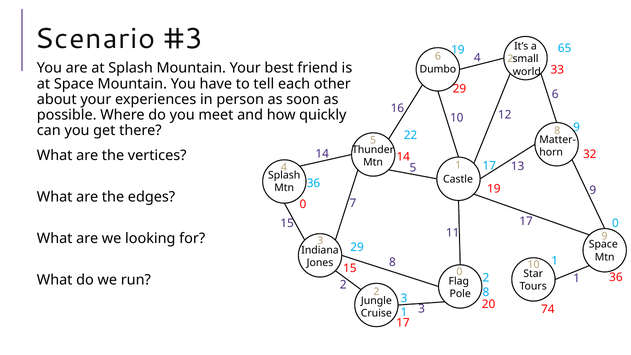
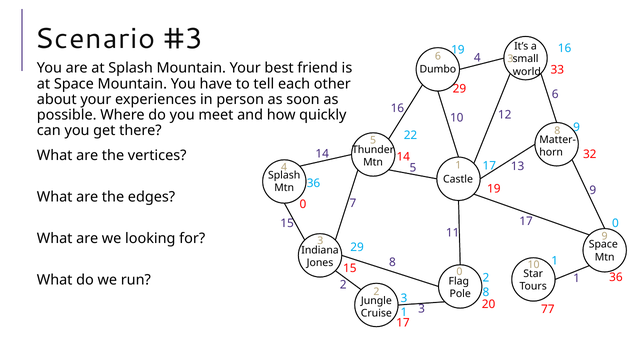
19 65: 65 -> 16
6 2: 2 -> 3
74: 74 -> 77
